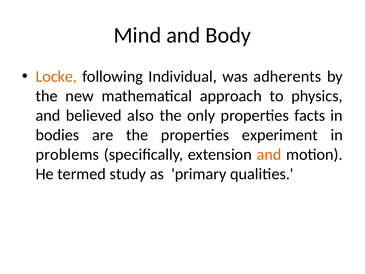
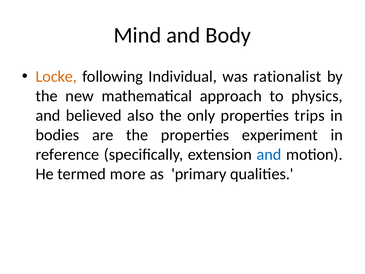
adherents: adherents -> rationalist
facts: facts -> trips
problems: problems -> reference
and at (269, 154) colour: orange -> blue
study: study -> more
